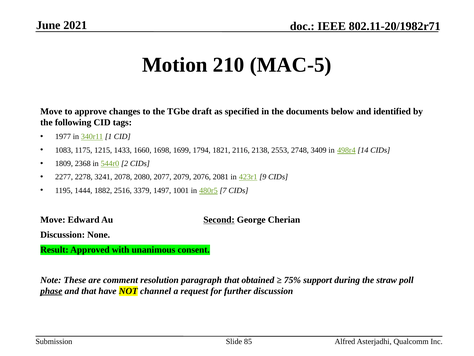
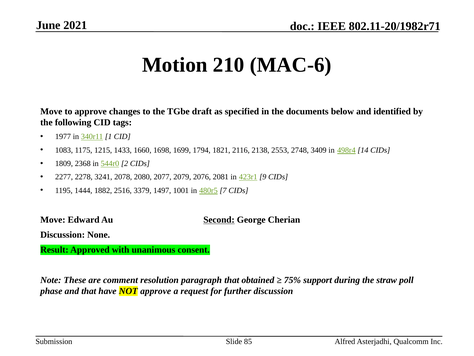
MAC-5: MAC-5 -> MAC-6
phase underline: present -> none
NOT channel: channel -> approve
